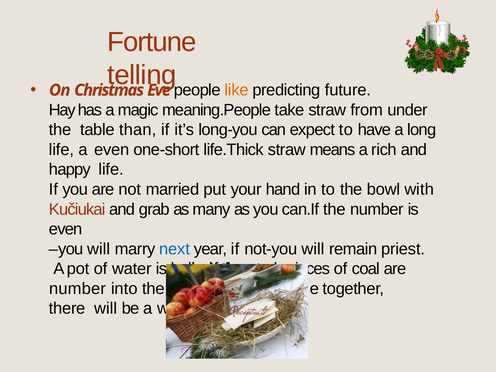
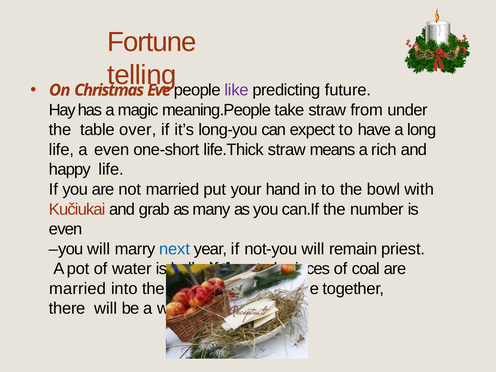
like colour: orange -> purple
than: than -> over
number at (78, 289): number -> married
